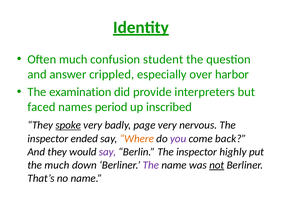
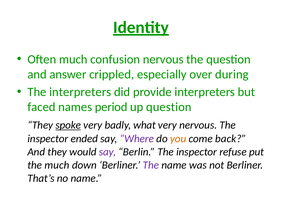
confusion student: student -> nervous
harbor: harbor -> during
The examination: examination -> interpreters
up inscribed: inscribed -> question
page: page -> what
Where colour: orange -> purple
you colour: purple -> orange
highly: highly -> refuse
not underline: present -> none
